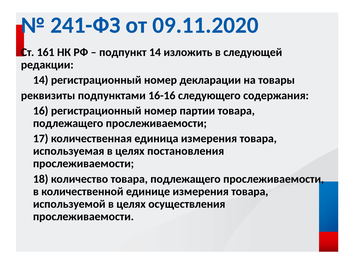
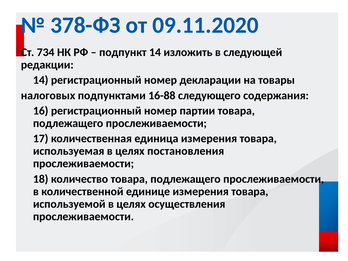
241-ФЗ: 241-ФЗ -> 378-ФЗ
161: 161 -> 734
реквизиты: реквизиты -> налоговых
16-16: 16-16 -> 16-88
